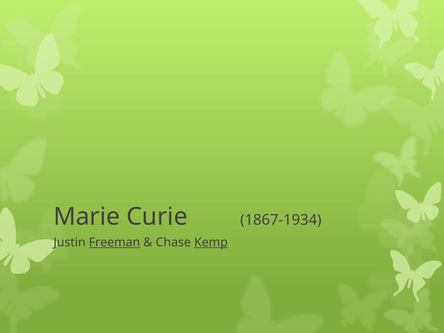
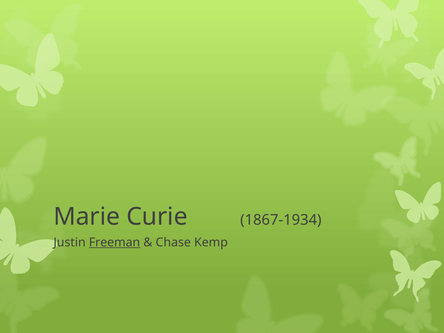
Kemp underline: present -> none
